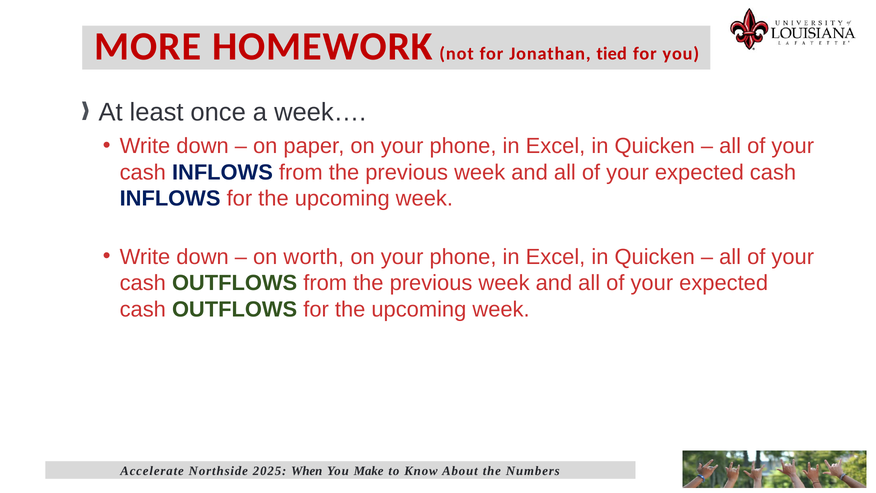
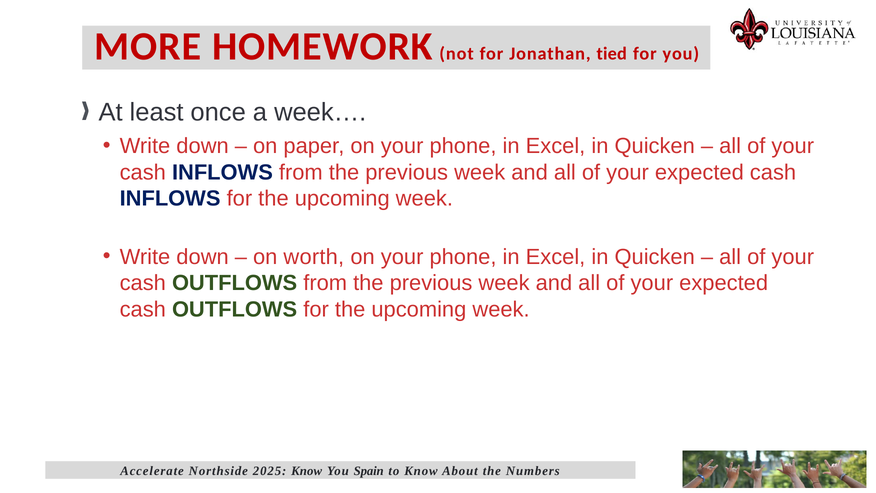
2025 When: When -> Know
Make: Make -> Spain
